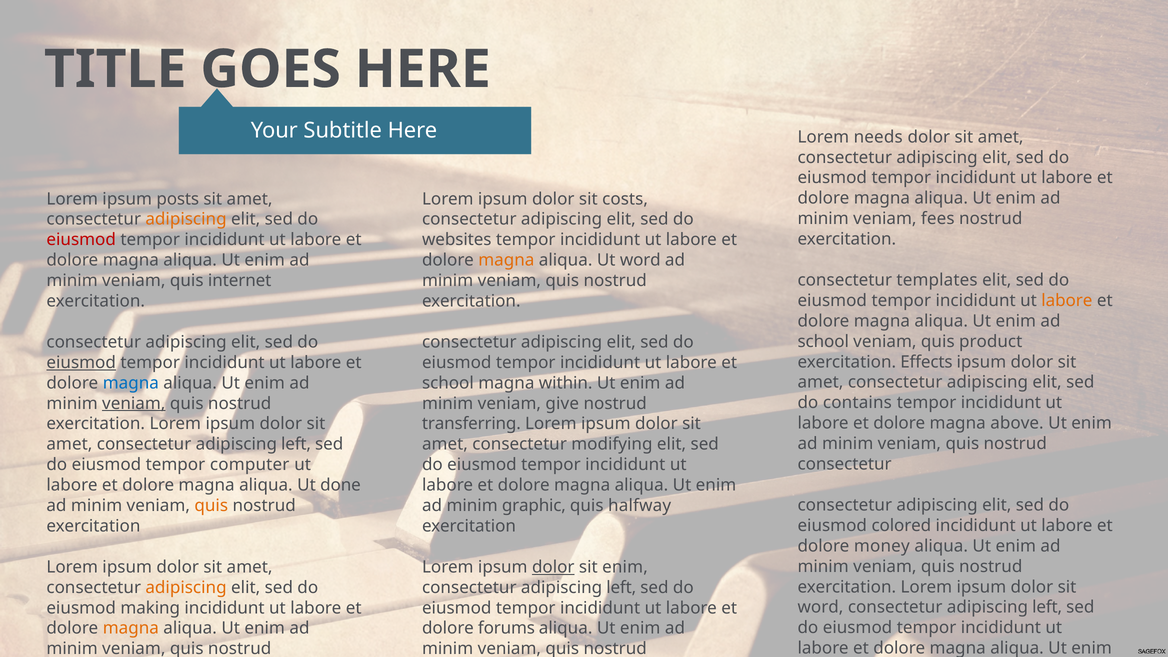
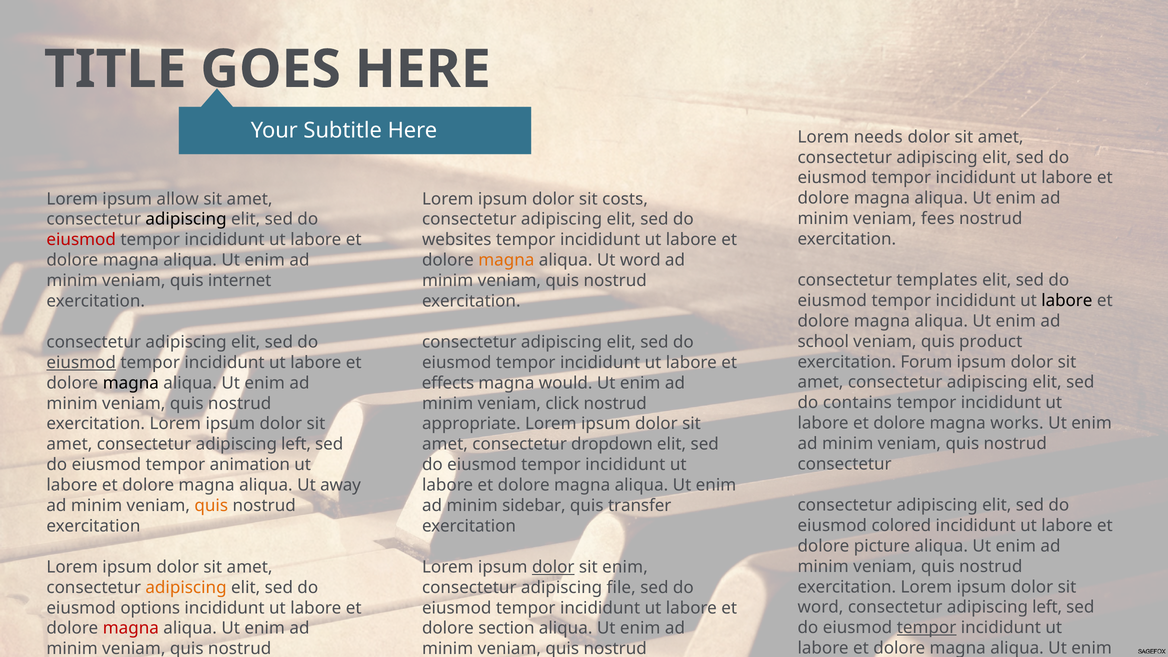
posts: posts -> allow
adipiscing at (186, 219) colour: orange -> black
labore at (1067, 301) colour: orange -> black
Effects: Effects -> Forum
magna at (131, 383) colour: blue -> black
school at (448, 383): school -> effects
within: within -> would
veniam at (134, 403) underline: present -> none
give: give -> click
above: above -> works
transferring: transferring -> appropriate
modifying: modifying -> dropdown
computer: computer -> animation
done: done -> away
graphic: graphic -> sidebar
halfway: halfway -> transfer
money: money -> picture
left at (621, 587): left -> file
making: making -> options
tempor at (927, 628) underline: none -> present
magna at (131, 628) colour: orange -> red
forums: forums -> section
